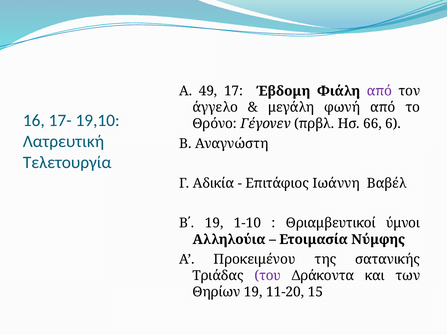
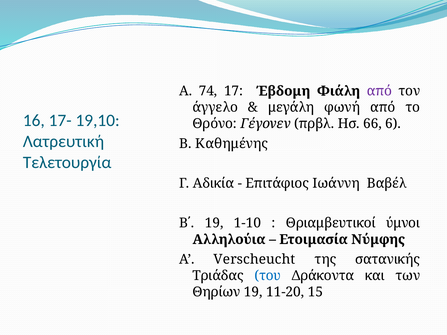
49: 49 -> 74
Αναγνώστη: Αναγνώστη -> Καθημένης
Προκειμένου: Προκειμένου -> Verscheucht
του colour: purple -> blue
